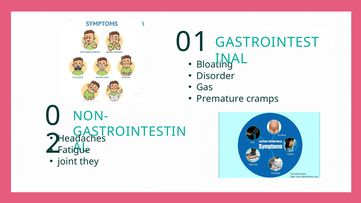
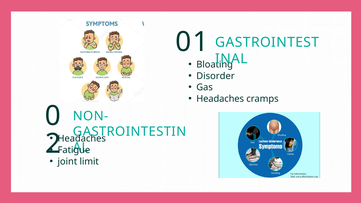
Premature at (220, 99): Premature -> Headaches
they: they -> limit
